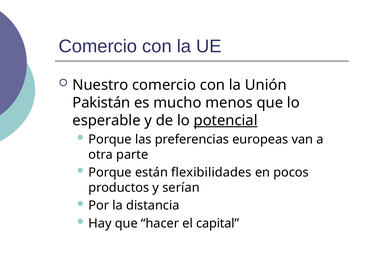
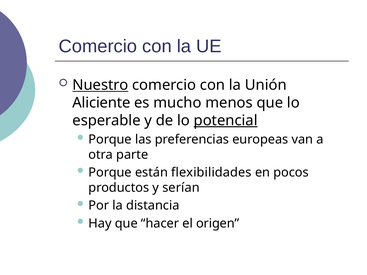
Nuestro underline: none -> present
Pakistán: Pakistán -> Aliciente
capital: capital -> origen
